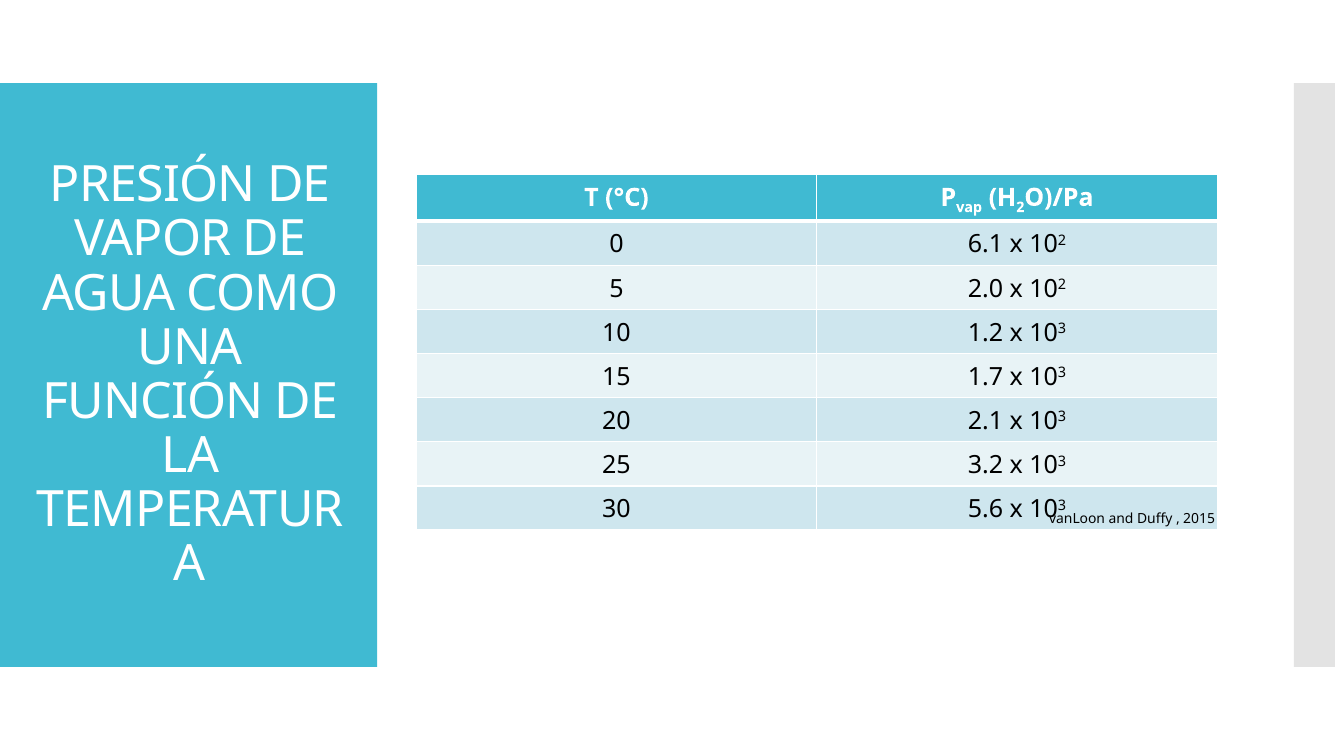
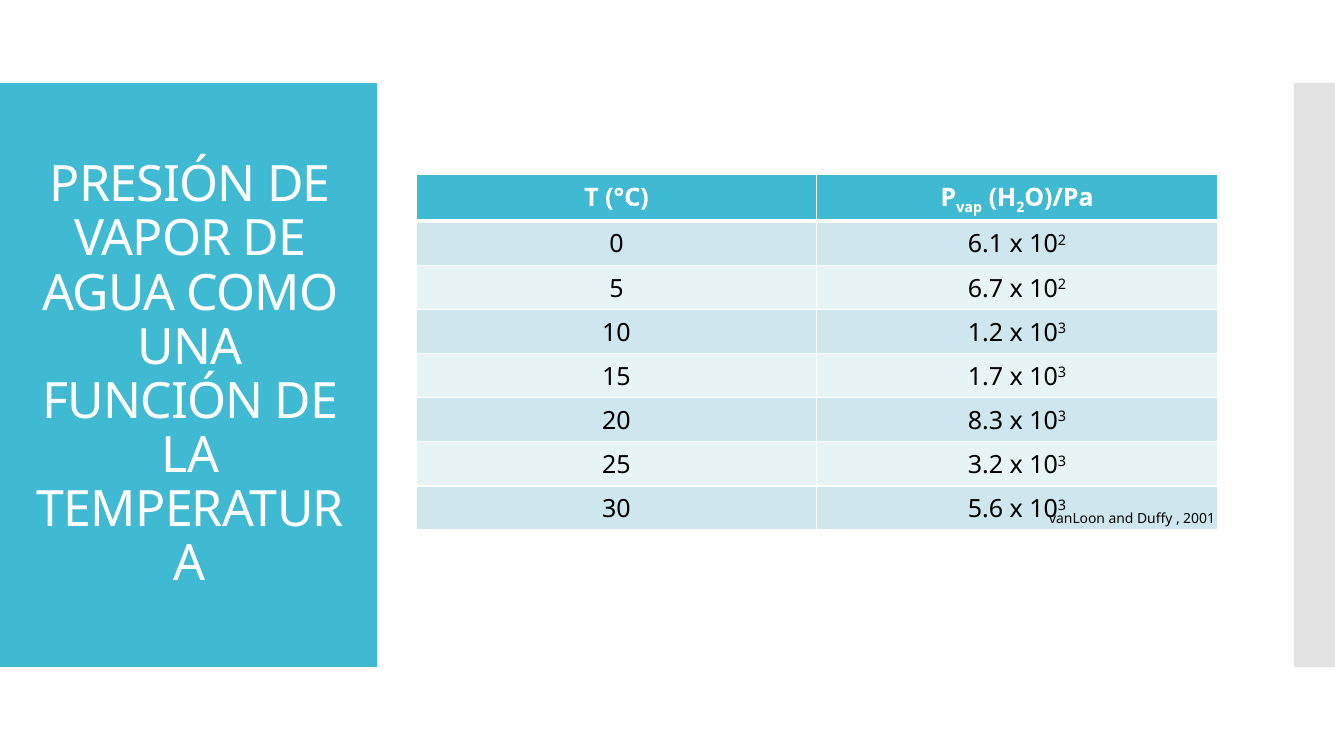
2.0: 2.0 -> 6.7
2.1: 2.1 -> 8.3
2015: 2015 -> 2001
